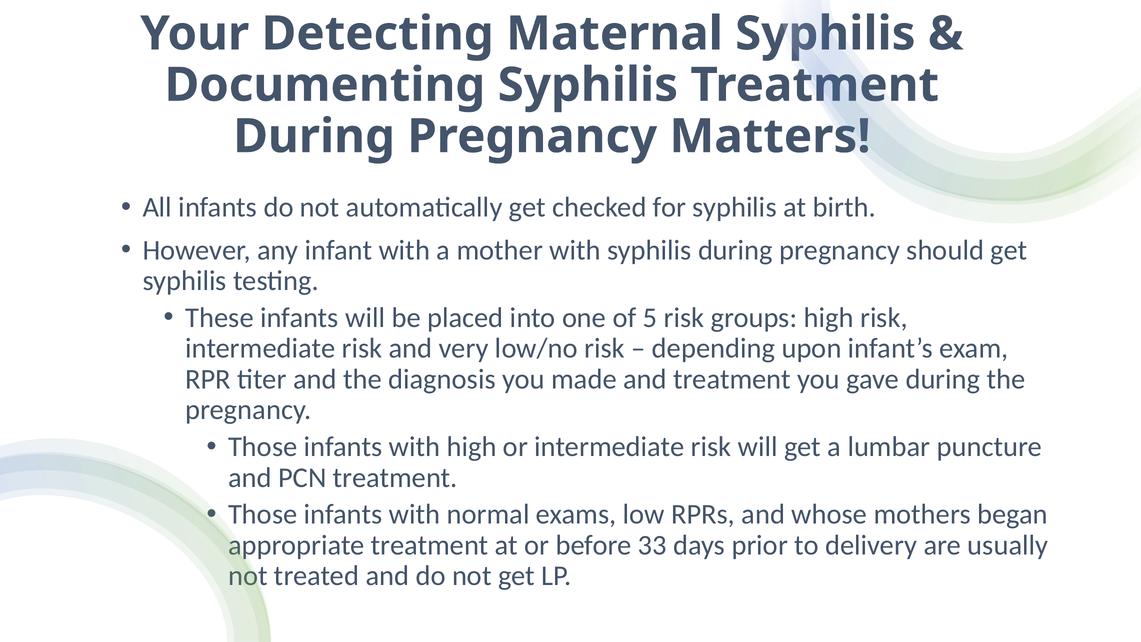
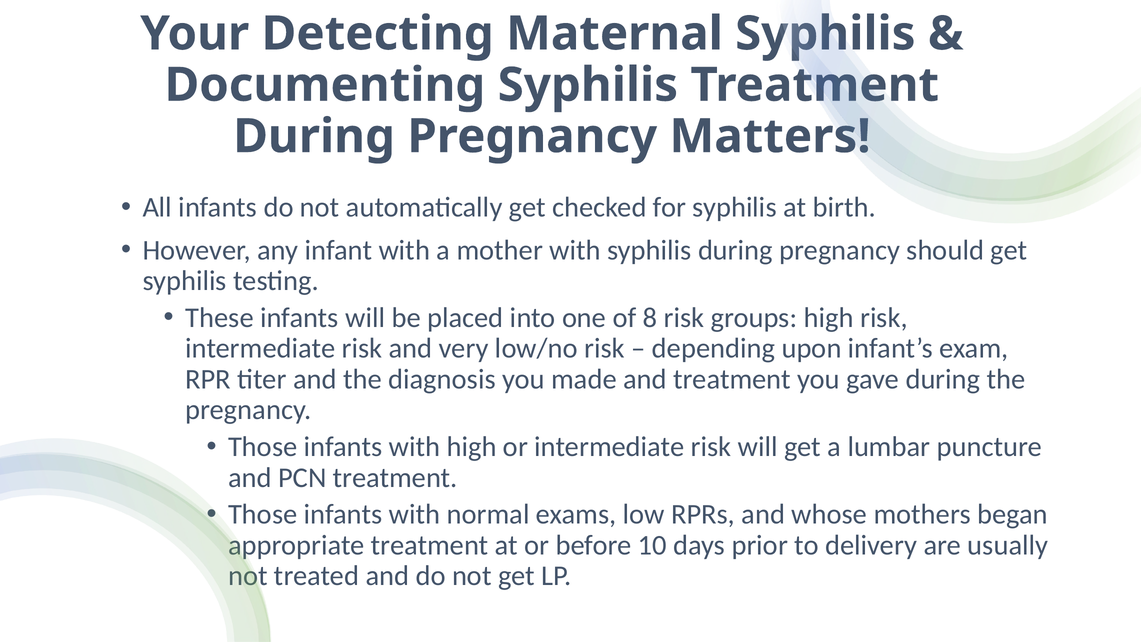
5: 5 -> 8
33: 33 -> 10
